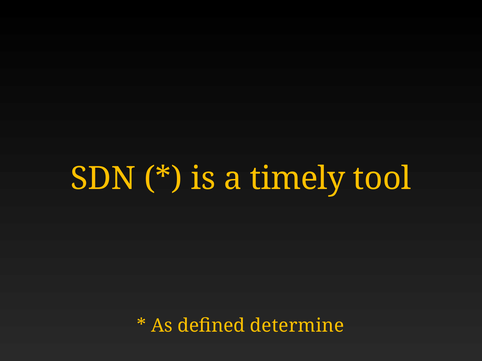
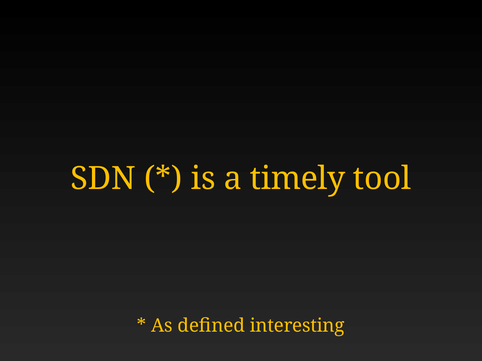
determine: determine -> interesting
